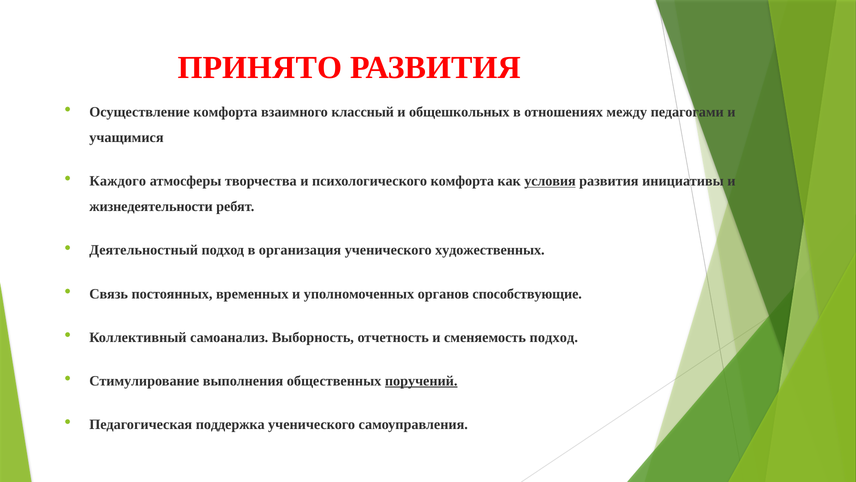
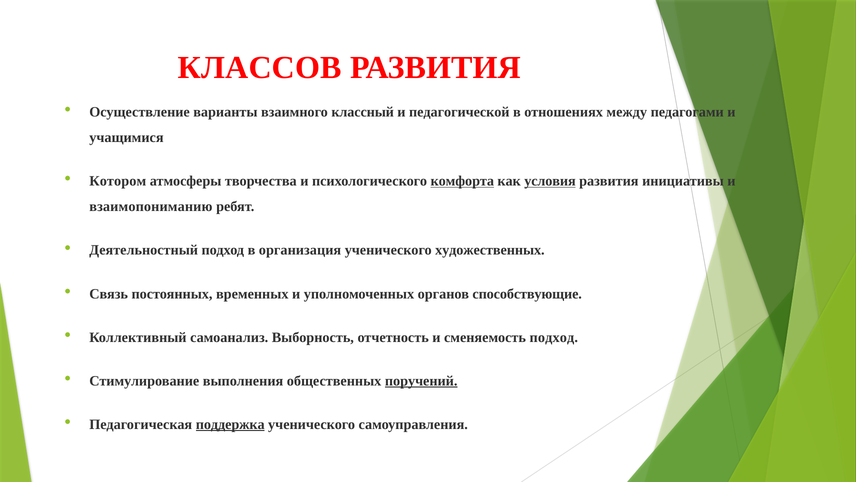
ПРИНЯТО: ПРИНЯТО -> КЛАССОВ
Осуществление комфорта: комфорта -> варианты
общешкольных: общешкольных -> педагогической
Каждого: Каждого -> Котором
комфорта at (462, 181) underline: none -> present
жизнедеятельности: жизнедеятельности -> взаимопониманию
поддержка underline: none -> present
